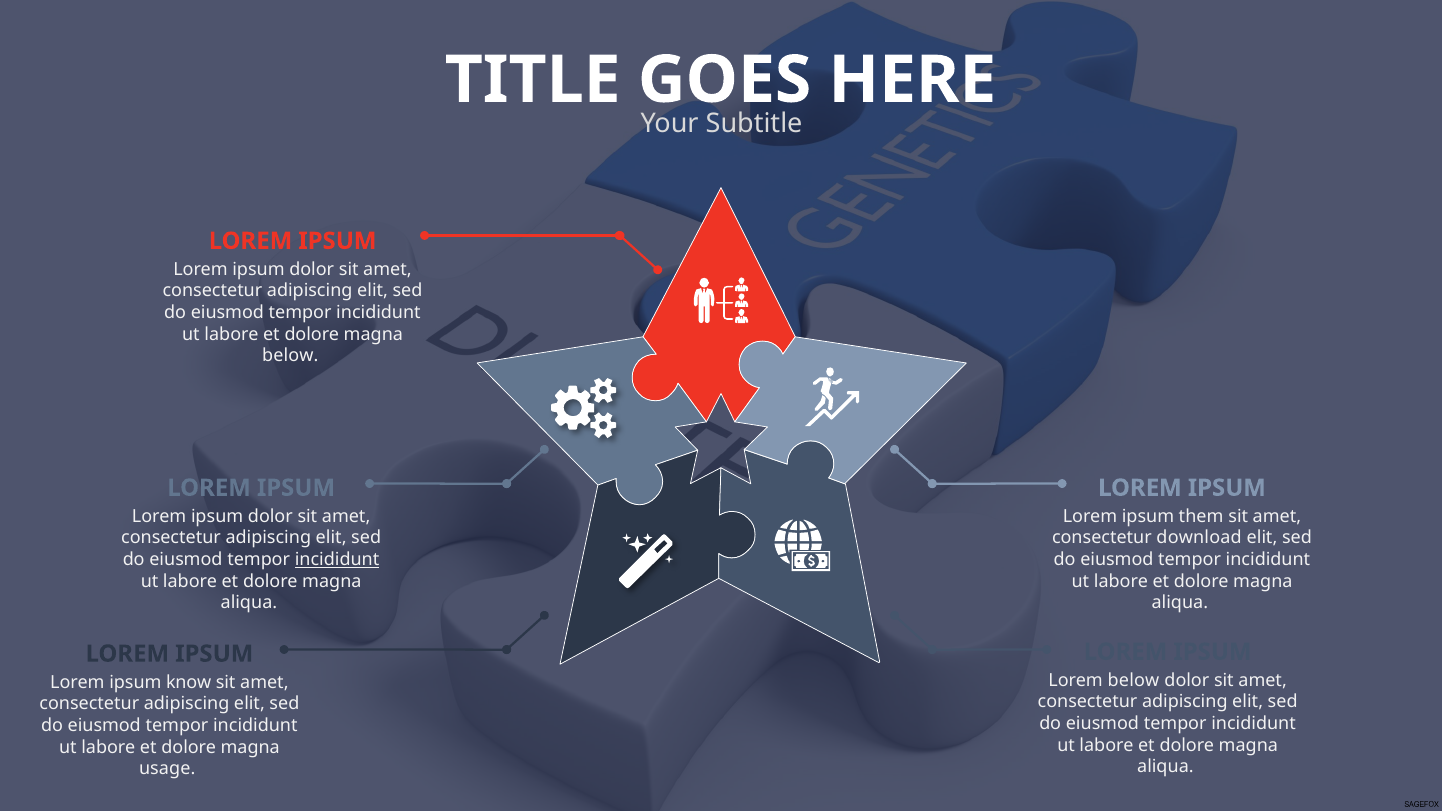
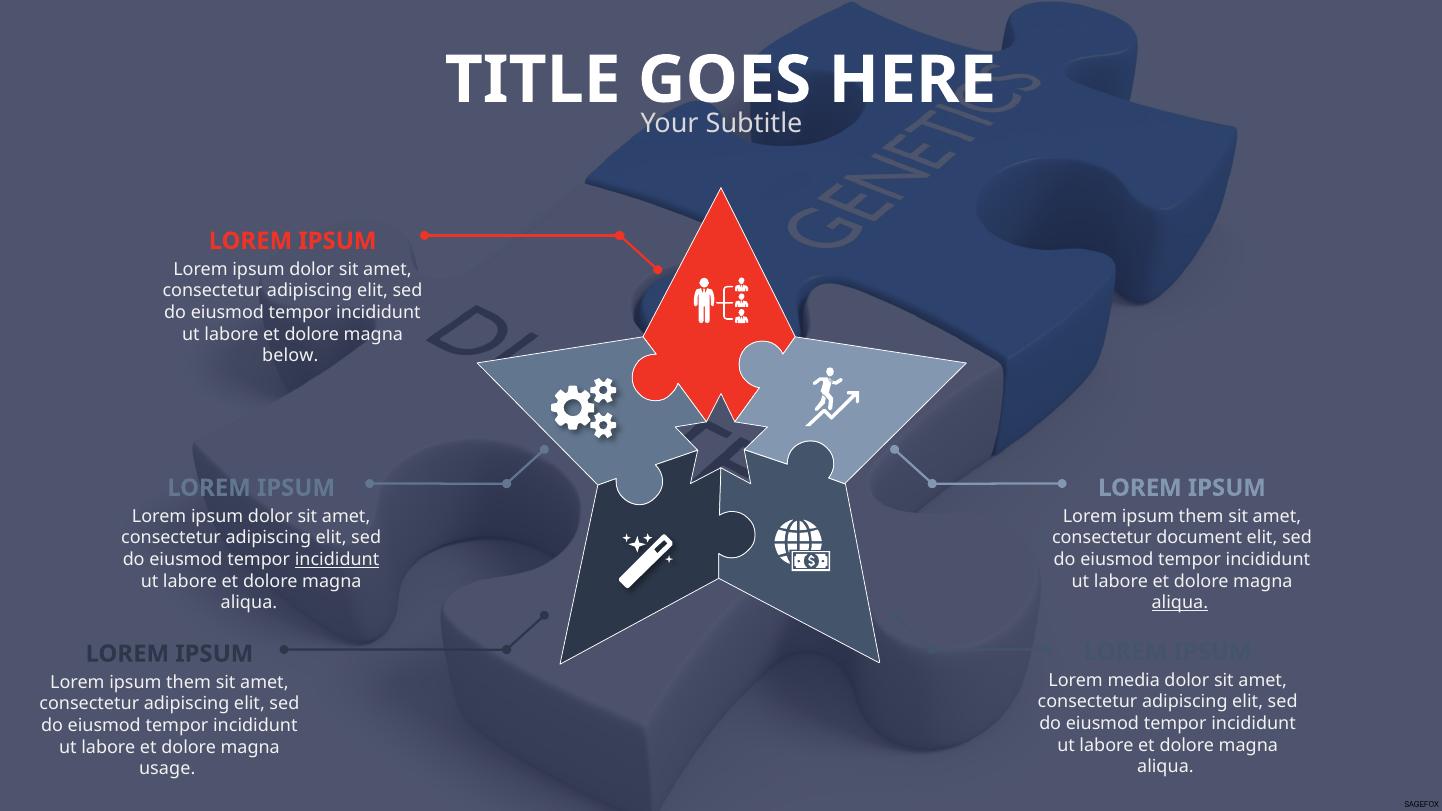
download: download -> document
aliqua at (1180, 603) underline: none -> present
Lorem below: below -> media
know at (189, 682): know -> them
